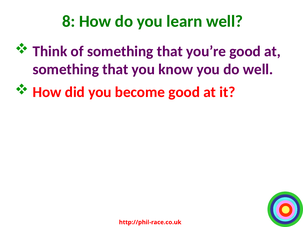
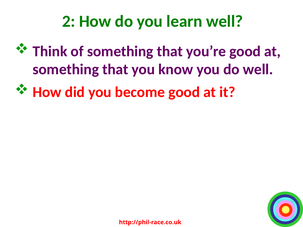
8: 8 -> 2
